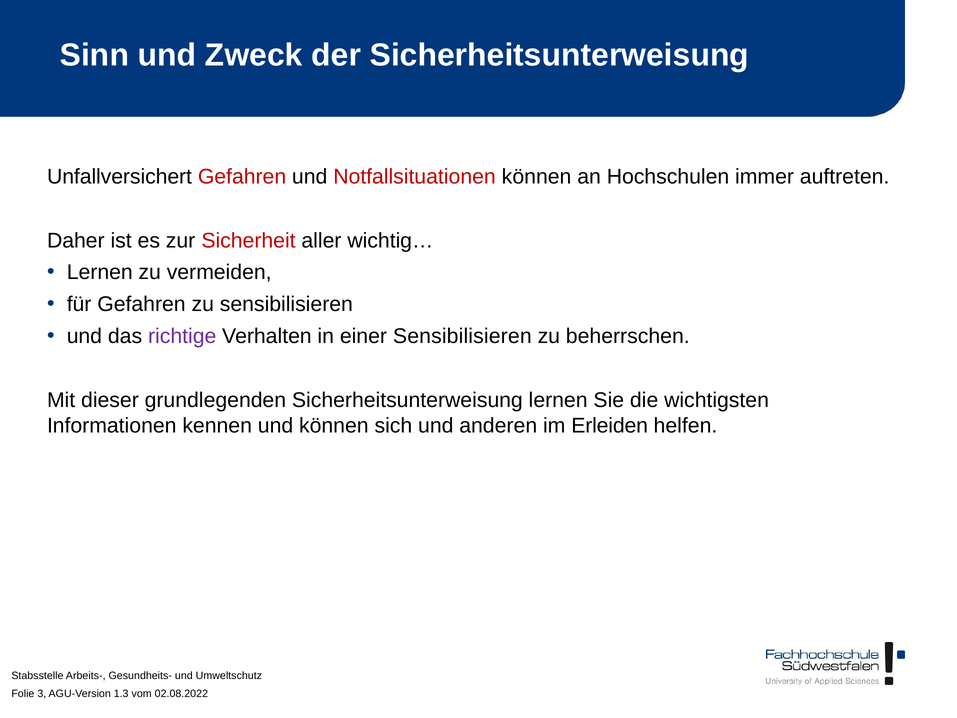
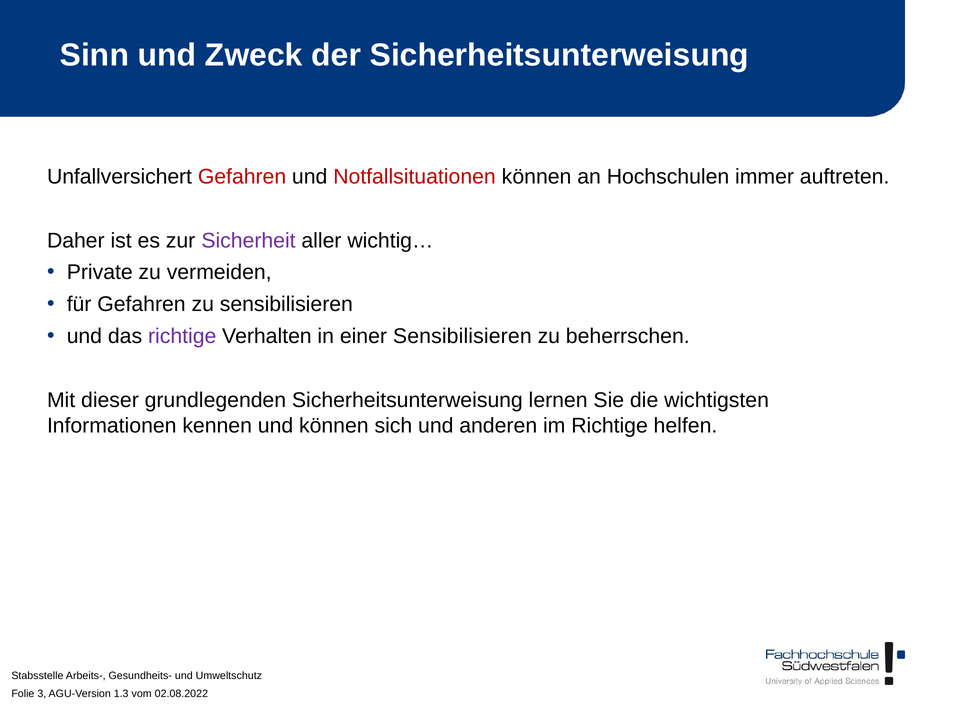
Sicherheit colour: red -> purple
Lernen at (100, 272): Lernen -> Private
im Erleiden: Erleiden -> Richtige
